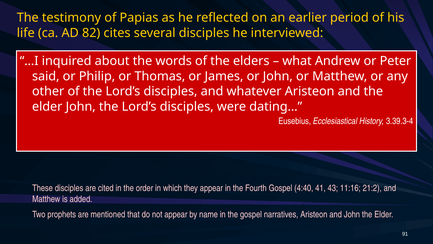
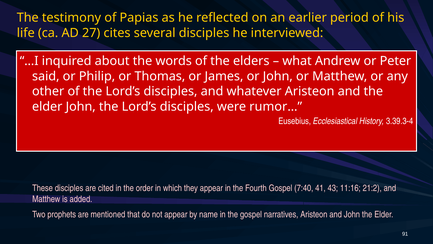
82: 82 -> 27
dating…: dating… -> rumor…
4:40: 4:40 -> 7:40
